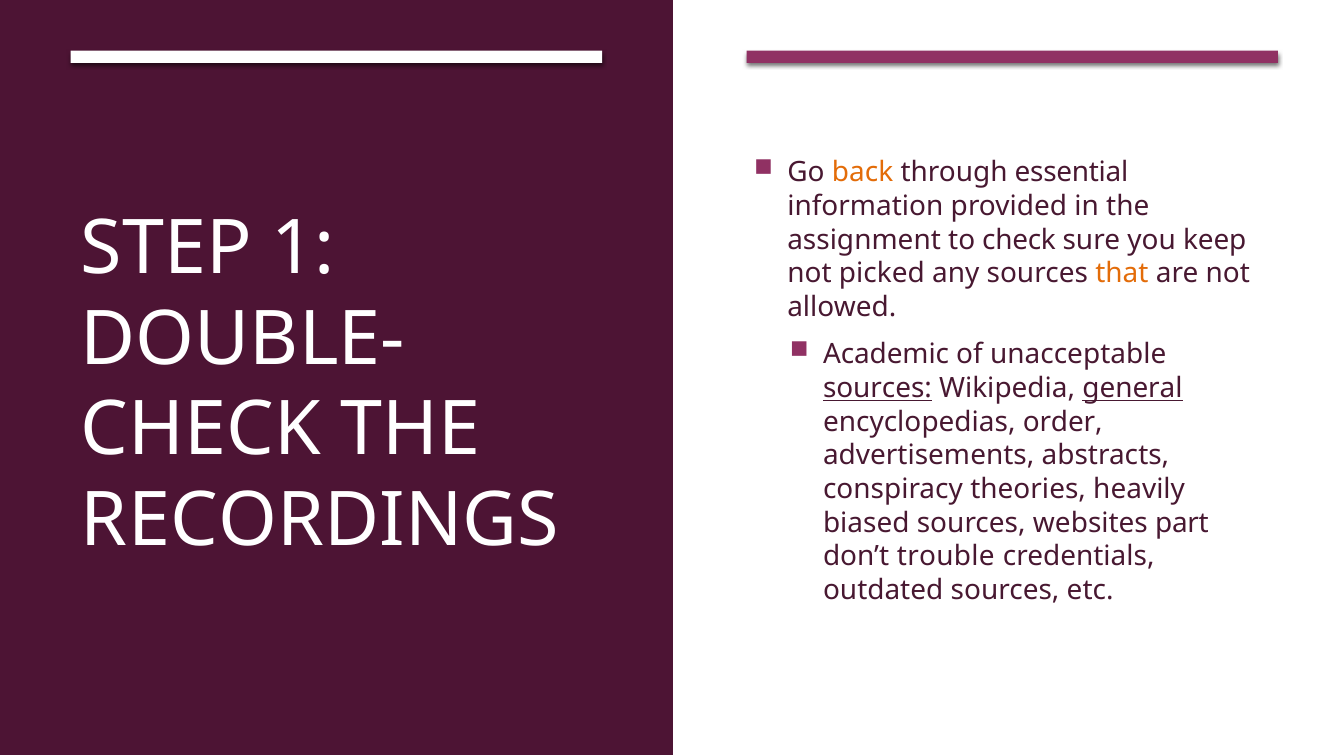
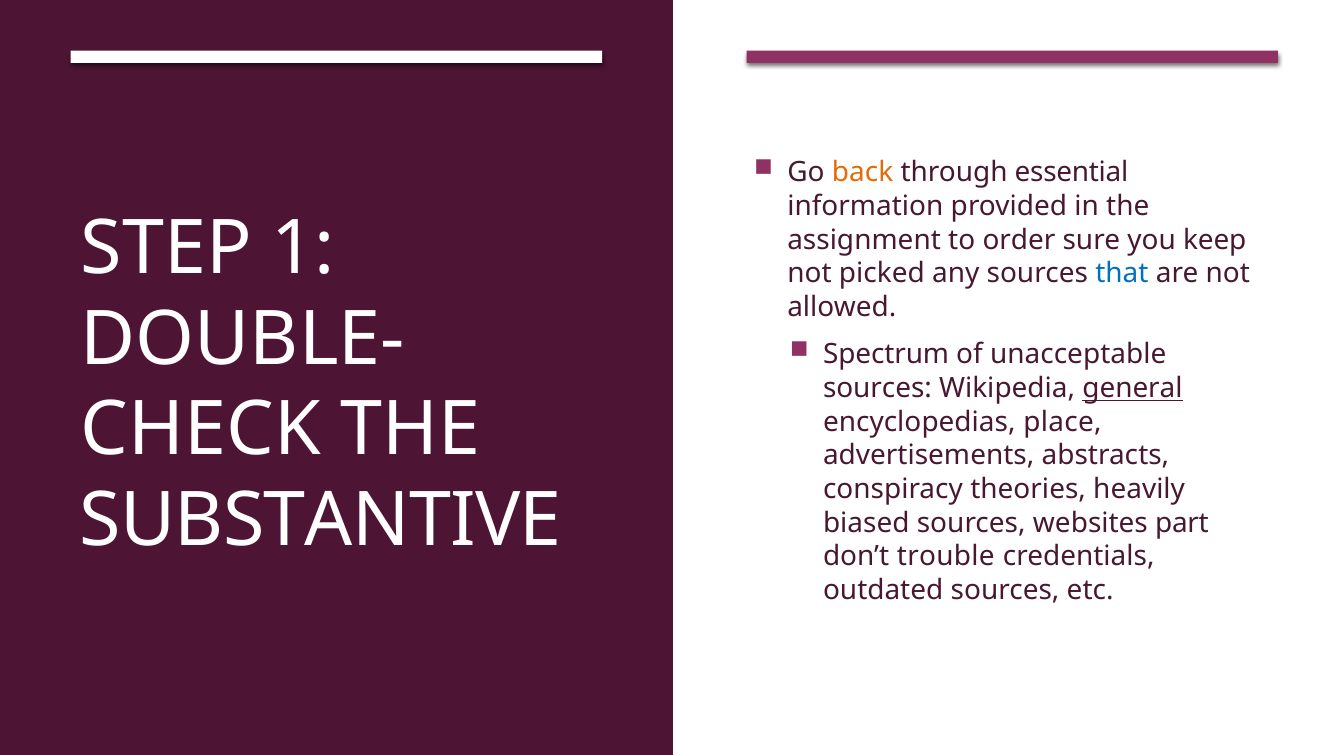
to check: check -> order
that colour: orange -> blue
Academic: Academic -> Spectrum
sources at (877, 388) underline: present -> none
order: order -> place
RECORDINGS: RECORDINGS -> SUBSTANTIVE
